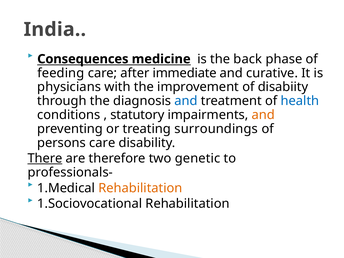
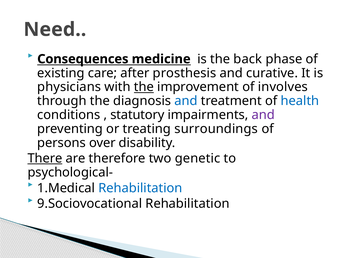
India: India -> Need
feeding: feeding -> existing
immediate: immediate -> prosthesis
the at (144, 87) underline: none -> present
disabiity: disabiity -> involves
and at (263, 115) colour: orange -> purple
persons care: care -> over
professionals-: professionals- -> psychological-
Rehabilitation at (140, 188) colour: orange -> blue
1.Sociovocational: 1.Sociovocational -> 9.Sociovocational
